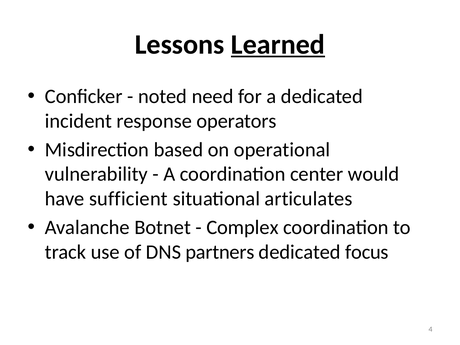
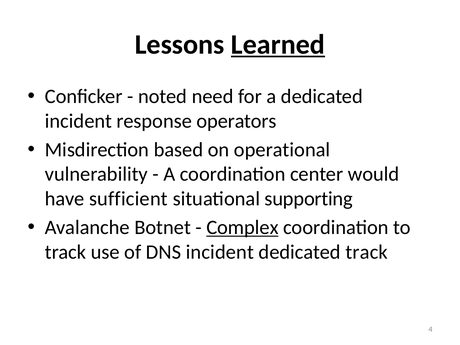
articulates: articulates -> supporting
Complex underline: none -> present
DNS partners: partners -> incident
dedicated focus: focus -> track
